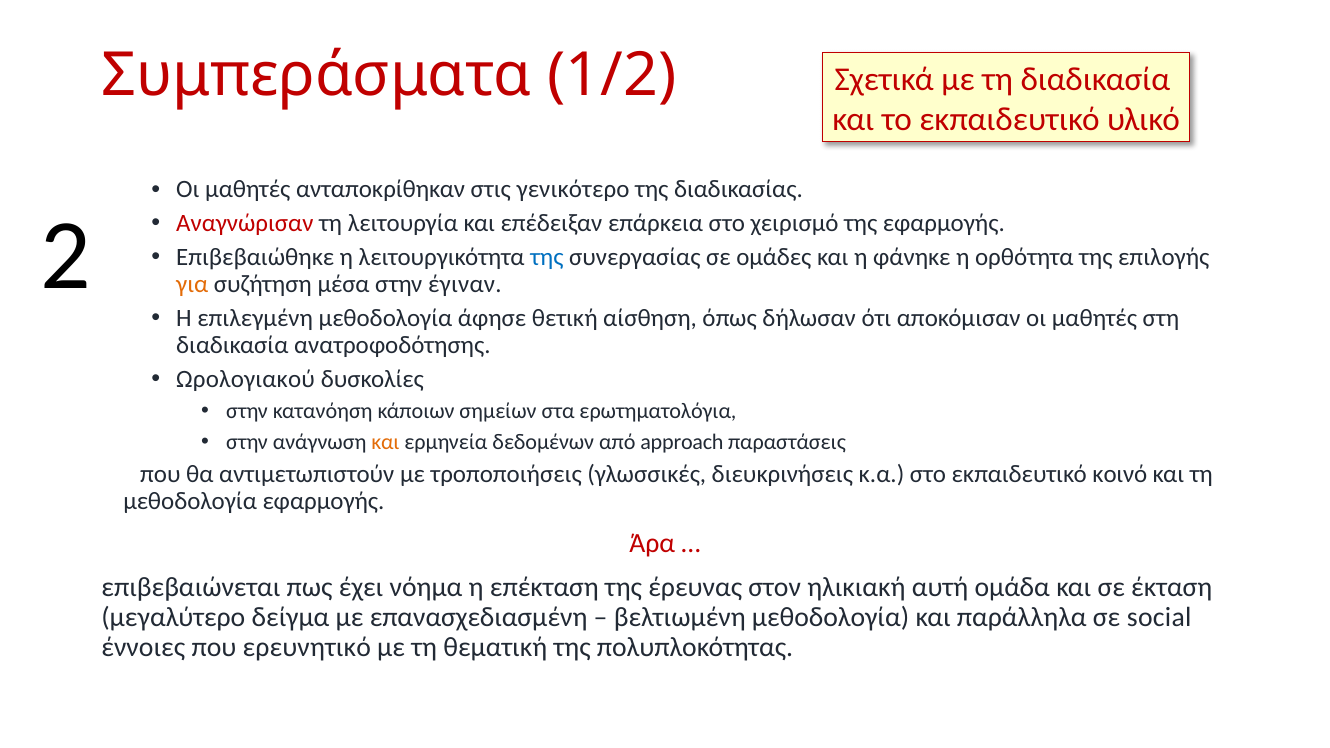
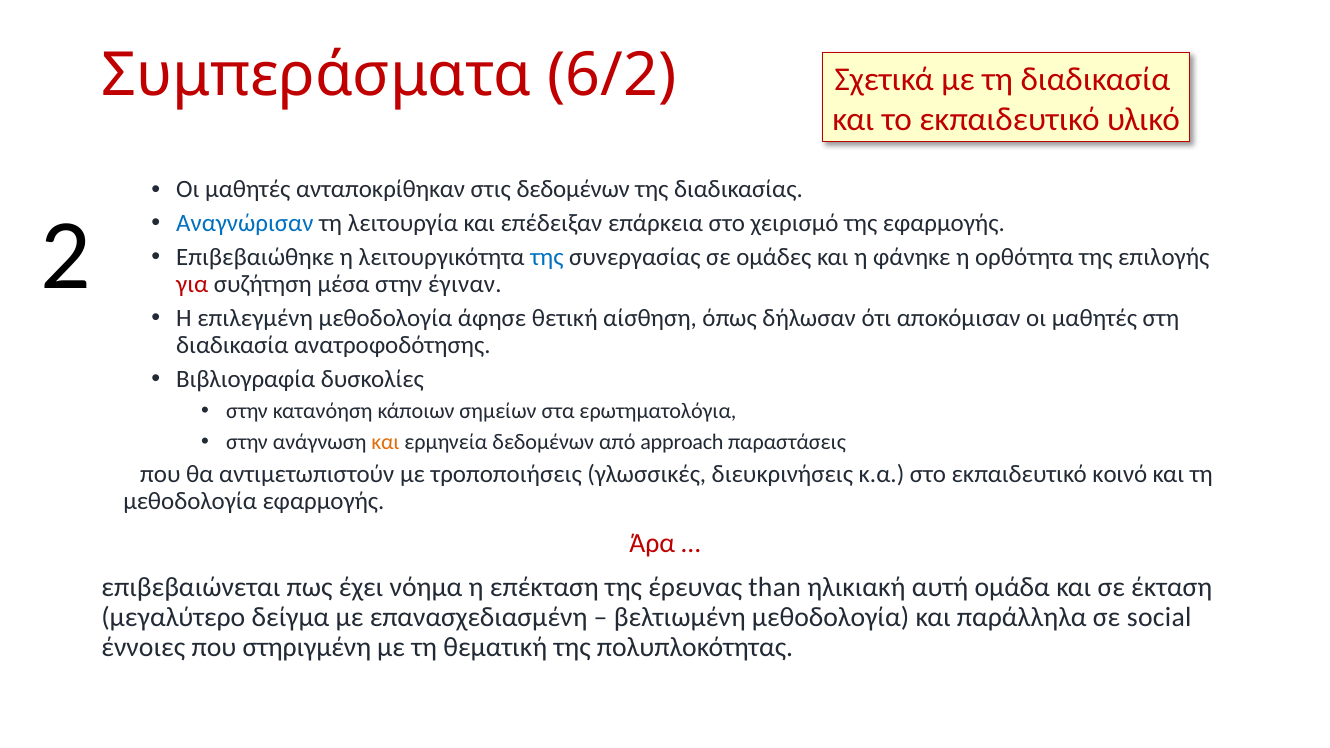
1/2: 1/2 -> 6/2
στις γενικότερο: γενικότερο -> δεδομένων
Αναγνώρισαν colour: red -> blue
για colour: orange -> red
Ωρολογιακού: Ωρολογιακού -> Βιβλιογραφία
στον: στον -> than
ερευνητικό: ερευνητικό -> στηριγμένη
